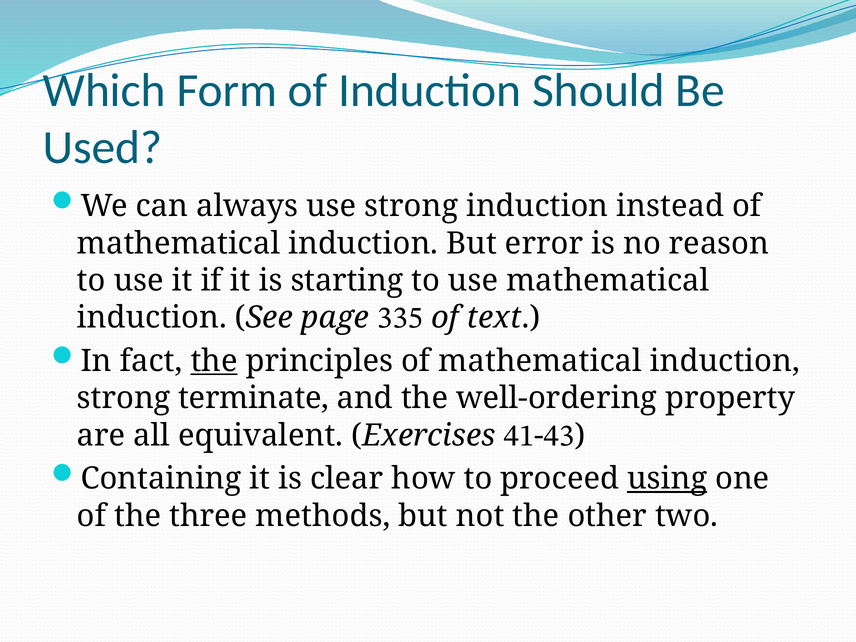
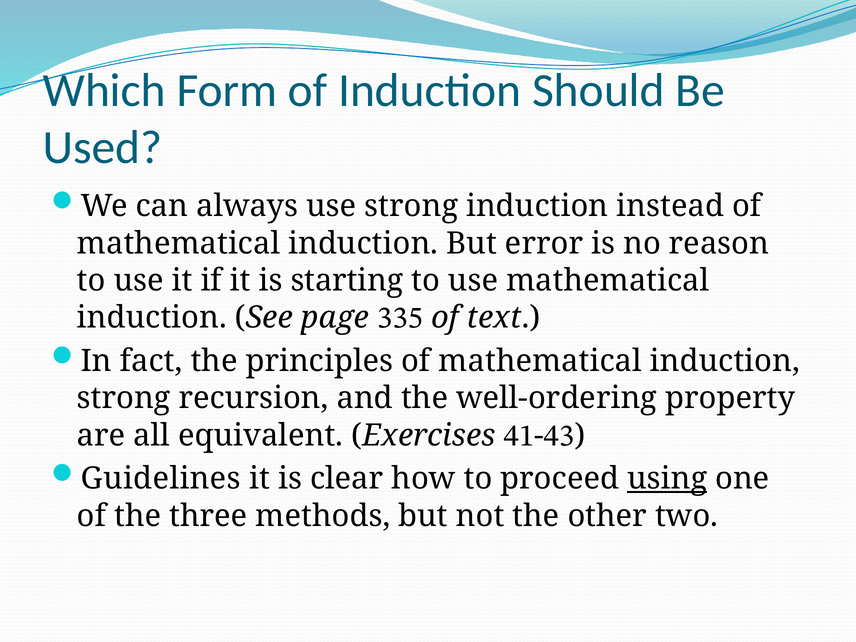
the at (214, 361) underline: present -> none
terminate: terminate -> recursion
Containing: Containing -> Guidelines
